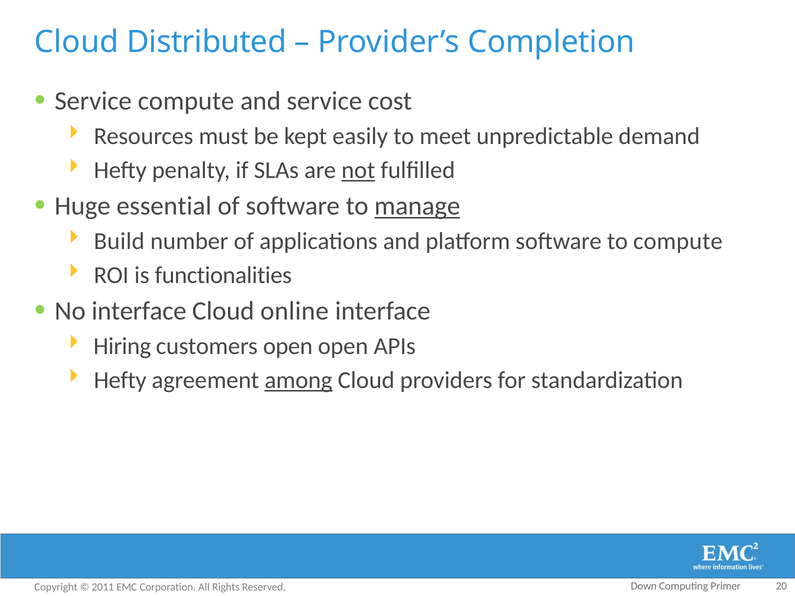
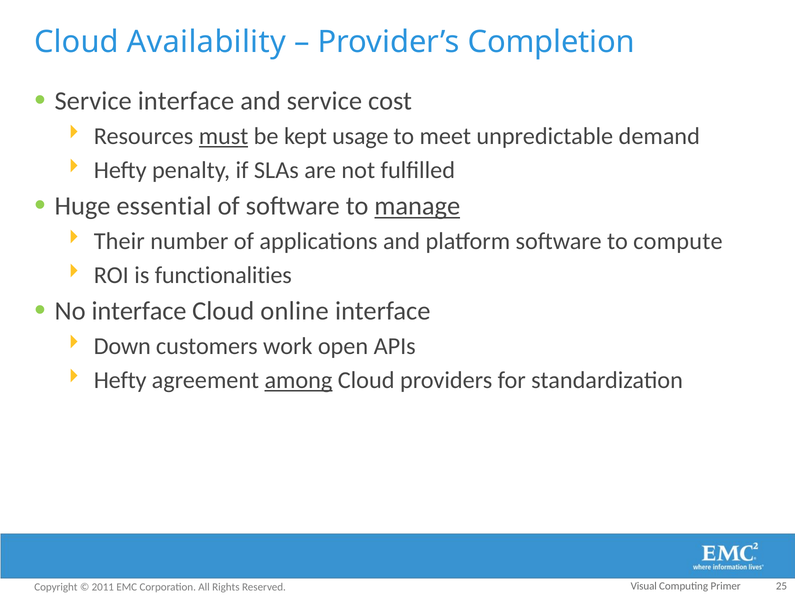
Distributed: Distributed -> Availability
Service compute: compute -> interface
must underline: none -> present
easily: easily -> usage
not underline: present -> none
Build: Build -> Their
Hiring: Hiring -> Down
customers open: open -> work
Down: Down -> Visual
20: 20 -> 25
